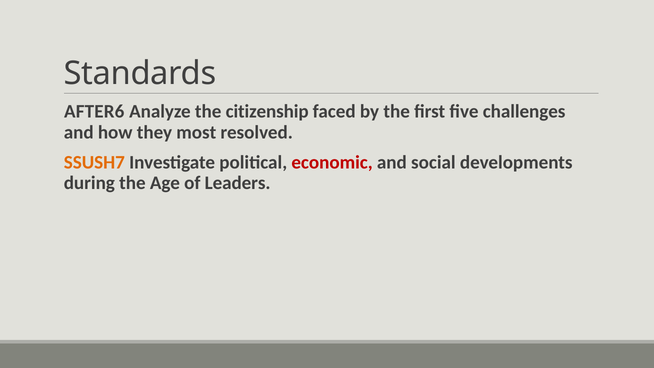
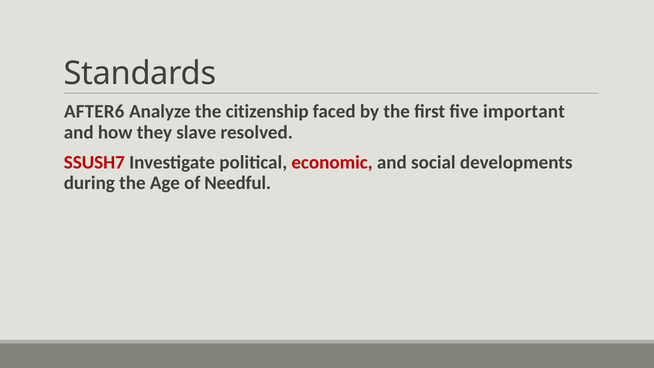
challenges: challenges -> important
most: most -> slave
SSUSH7 colour: orange -> red
Leaders: Leaders -> Needful
